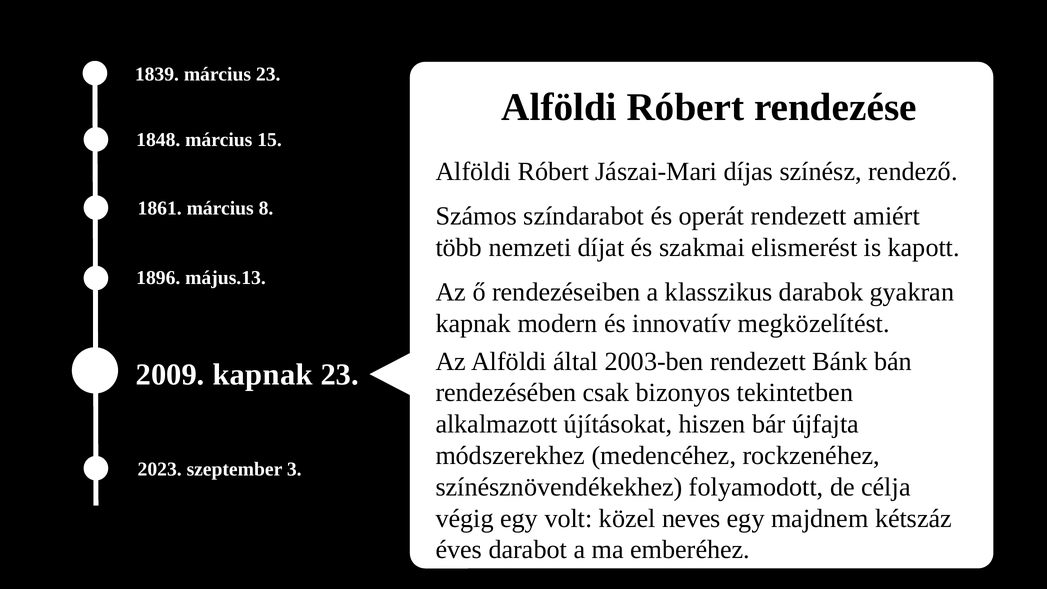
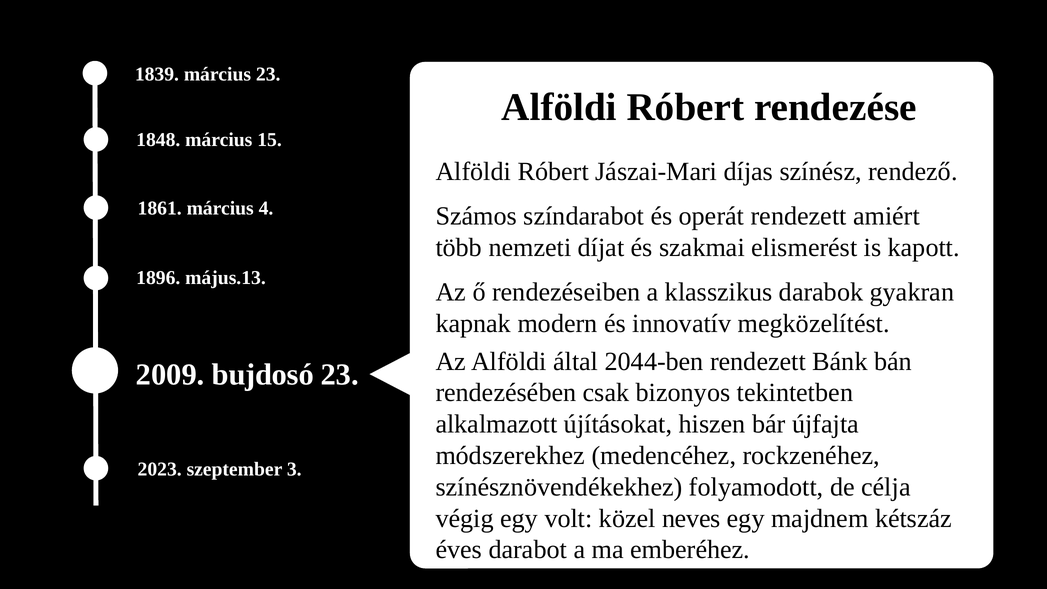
8: 8 -> 4
2003-ben: 2003-ben -> 2044-ben
2009 kapnak: kapnak -> bujdosó
